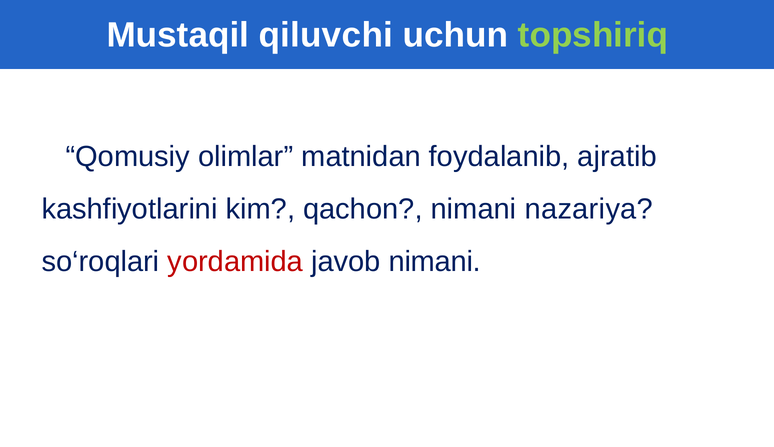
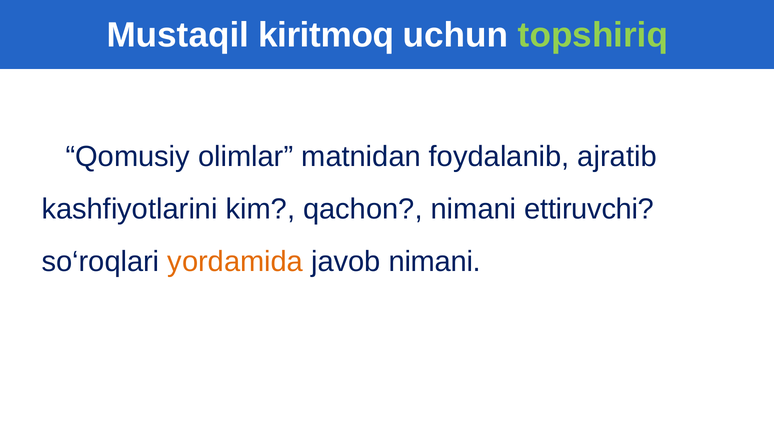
qiluvchi: qiluvchi -> kiritmoq
nazariya: nazariya -> ettiruvchi
yordamida colour: red -> orange
